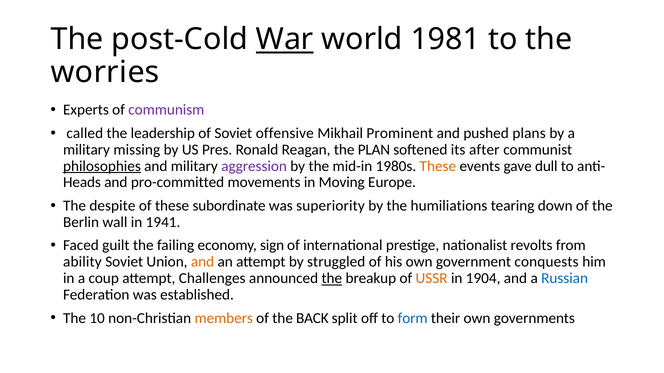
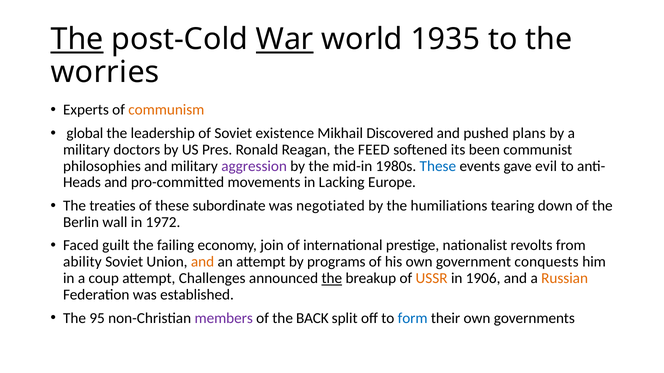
The at (77, 39) underline: none -> present
1981: 1981 -> 1935
communism colour: purple -> orange
called: called -> global
offensive: offensive -> existence
Prominent: Prominent -> Discovered
missing: missing -> doctors
PLAN: PLAN -> FEED
after: after -> been
philosophies underline: present -> none
These at (438, 166) colour: orange -> blue
dull: dull -> evil
Moving: Moving -> Lacking
despite: despite -> treaties
superiority: superiority -> negotiated
1941: 1941 -> 1972
sign: sign -> join
struggled: struggled -> programs
1904: 1904 -> 1906
Russian colour: blue -> orange
10: 10 -> 95
members colour: orange -> purple
